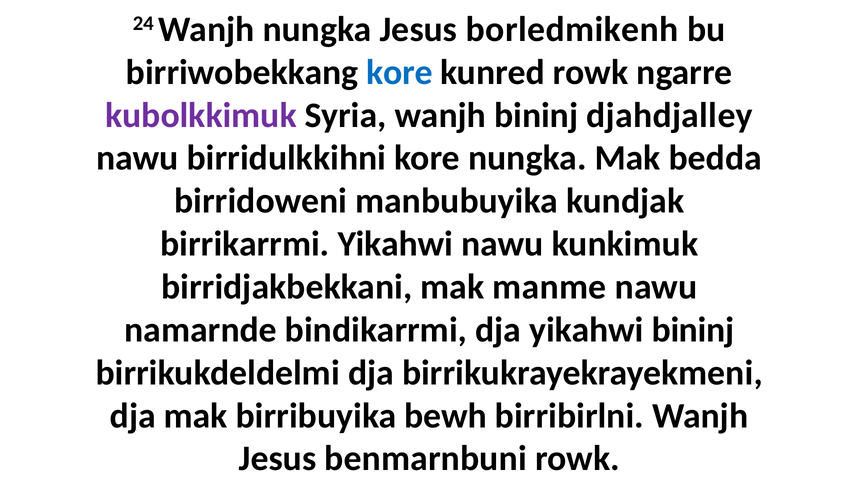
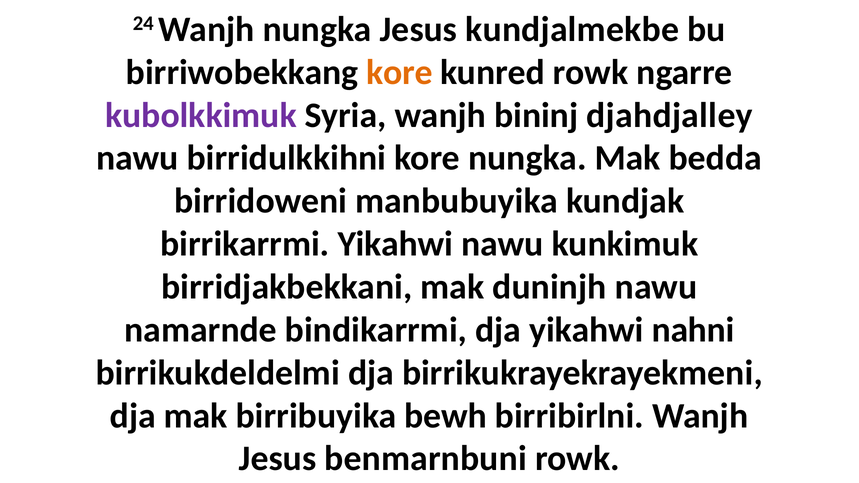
borledmikenh: borledmikenh -> kundjalmekbe
kore at (399, 72) colour: blue -> orange
manme: manme -> duninjh
yikahwi bininj: bininj -> nahni
